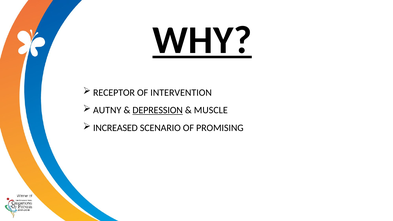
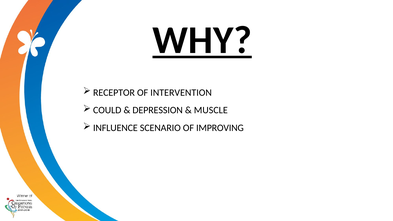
AUTNY: AUTNY -> COULD
DEPRESSION underline: present -> none
INCREASED: INCREASED -> INFLUENCE
PROMISING: PROMISING -> IMPROVING
